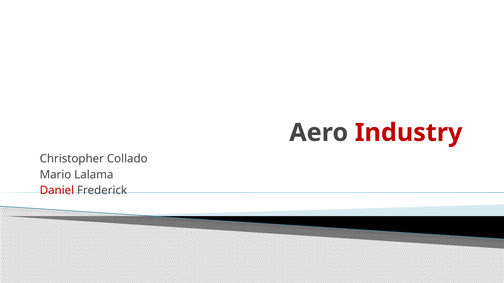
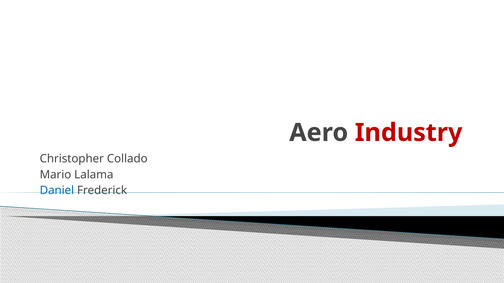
Daniel colour: red -> blue
